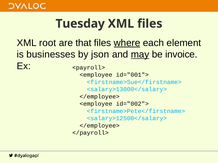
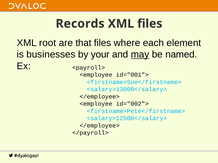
Tuesday: Tuesday -> Records
where underline: present -> none
json: json -> your
invoice: invoice -> named
